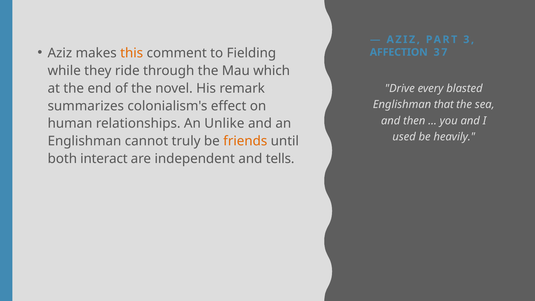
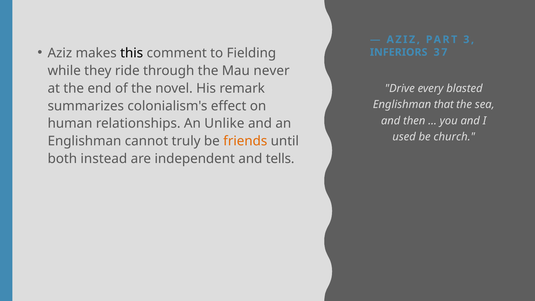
this colour: orange -> black
AFFECTION: AFFECTION -> INFERIORS
which: which -> never
heavily: heavily -> church
interact: interact -> instead
